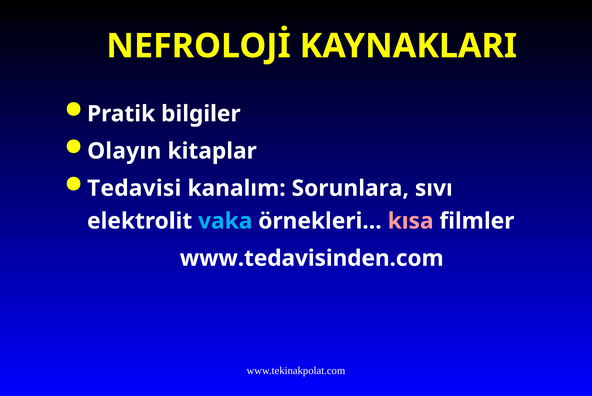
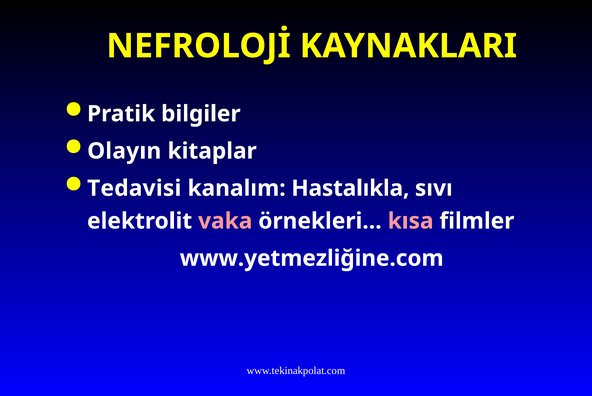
Sorunlara: Sorunlara -> Hastalıkla
vaka colour: light blue -> pink
www.tedavisinden.com: www.tedavisinden.com -> www.yetmezliğine.com
